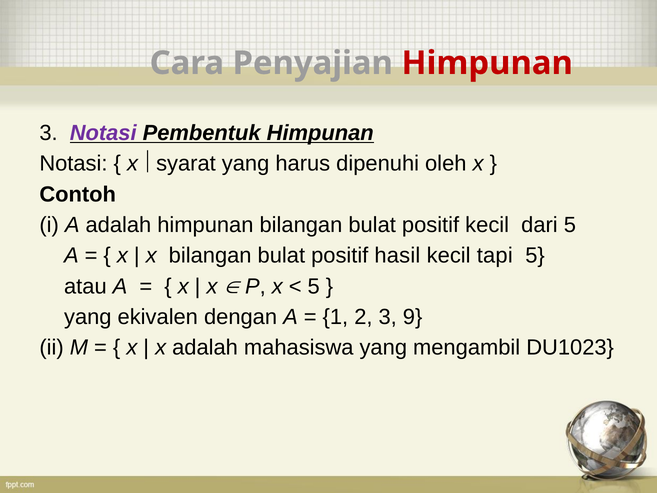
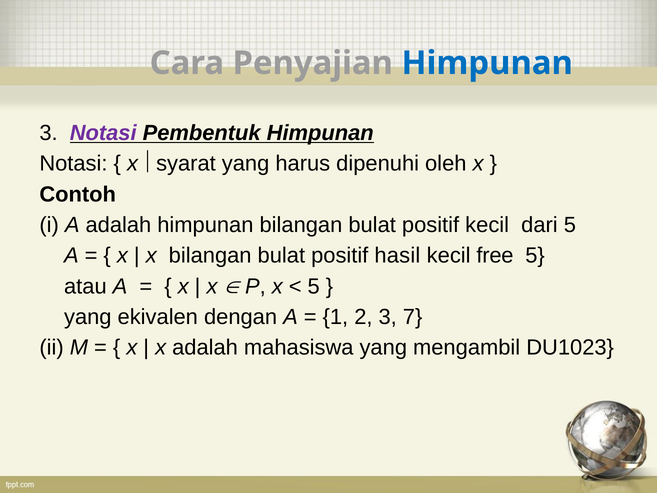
Himpunan at (487, 63) colour: red -> blue
tapi: tapi -> free
9: 9 -> 7
